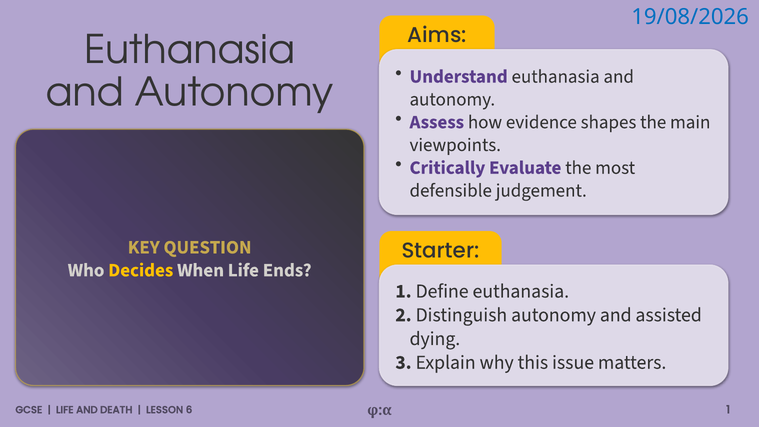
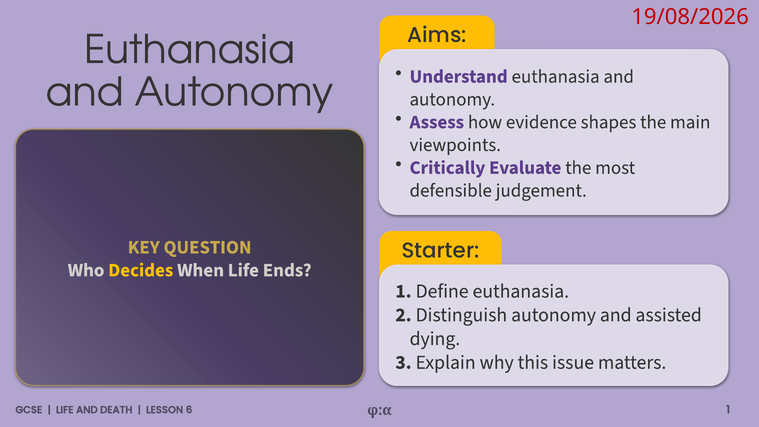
19/08/2026 colour: blue -> red
